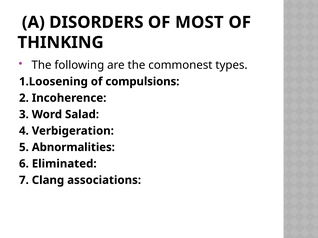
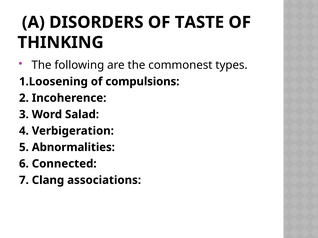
MOST: MOST -> TASTE
Eliminated: Eliminated -> Connected
